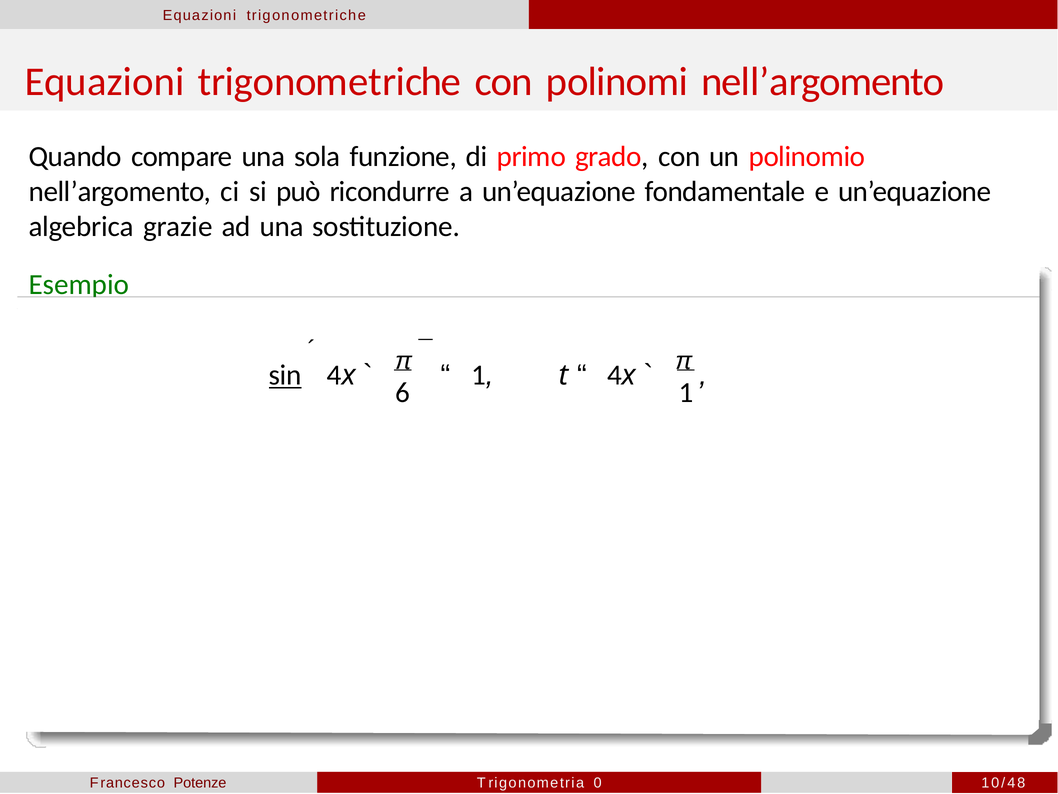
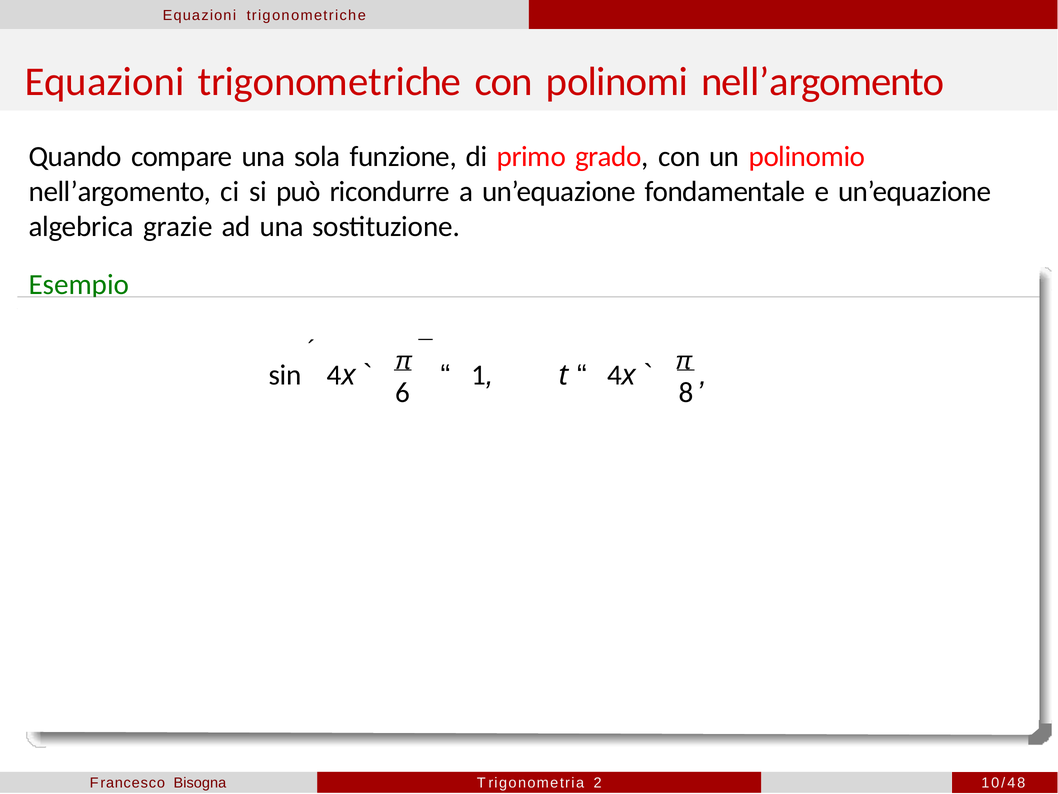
sin underline: present -> none
6 1: 1 -> 8
Potenze: Potenze -> Bisogna
0: 0 -> 2
